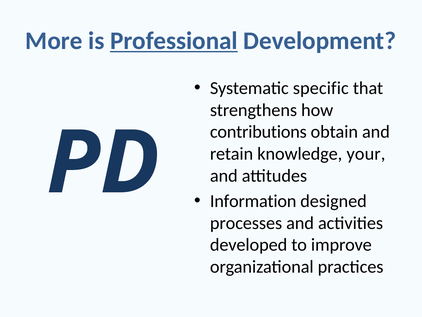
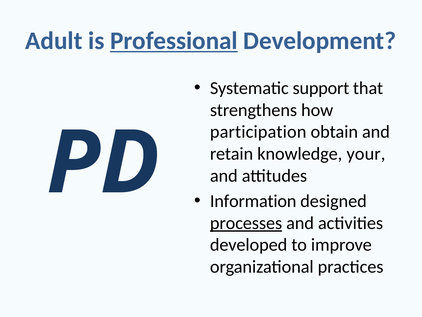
More: More -> Adult
specific: specific -> support
contributions: contributions -> participation
processes underline: none -> present
